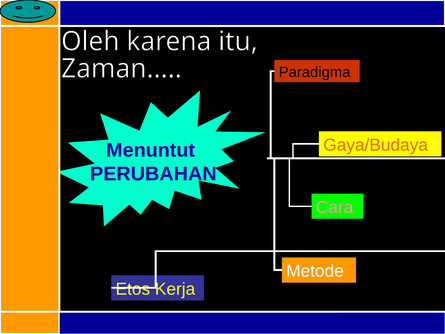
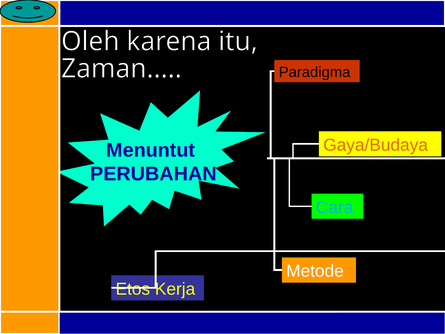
Cara colour: pink -> light blue
